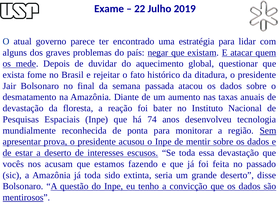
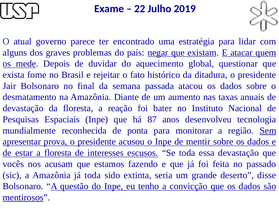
74: 74 -> 87
a deserto: deserto -> floresta
